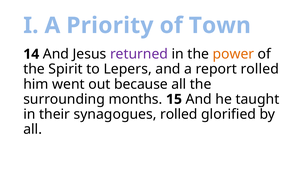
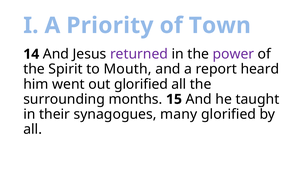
power colour: orange -> purple
Lepers: Lepers -> Mouth
report rolled: rolled -> heard
out because: because -> glorified
synagogues rolled: rolled -> many
